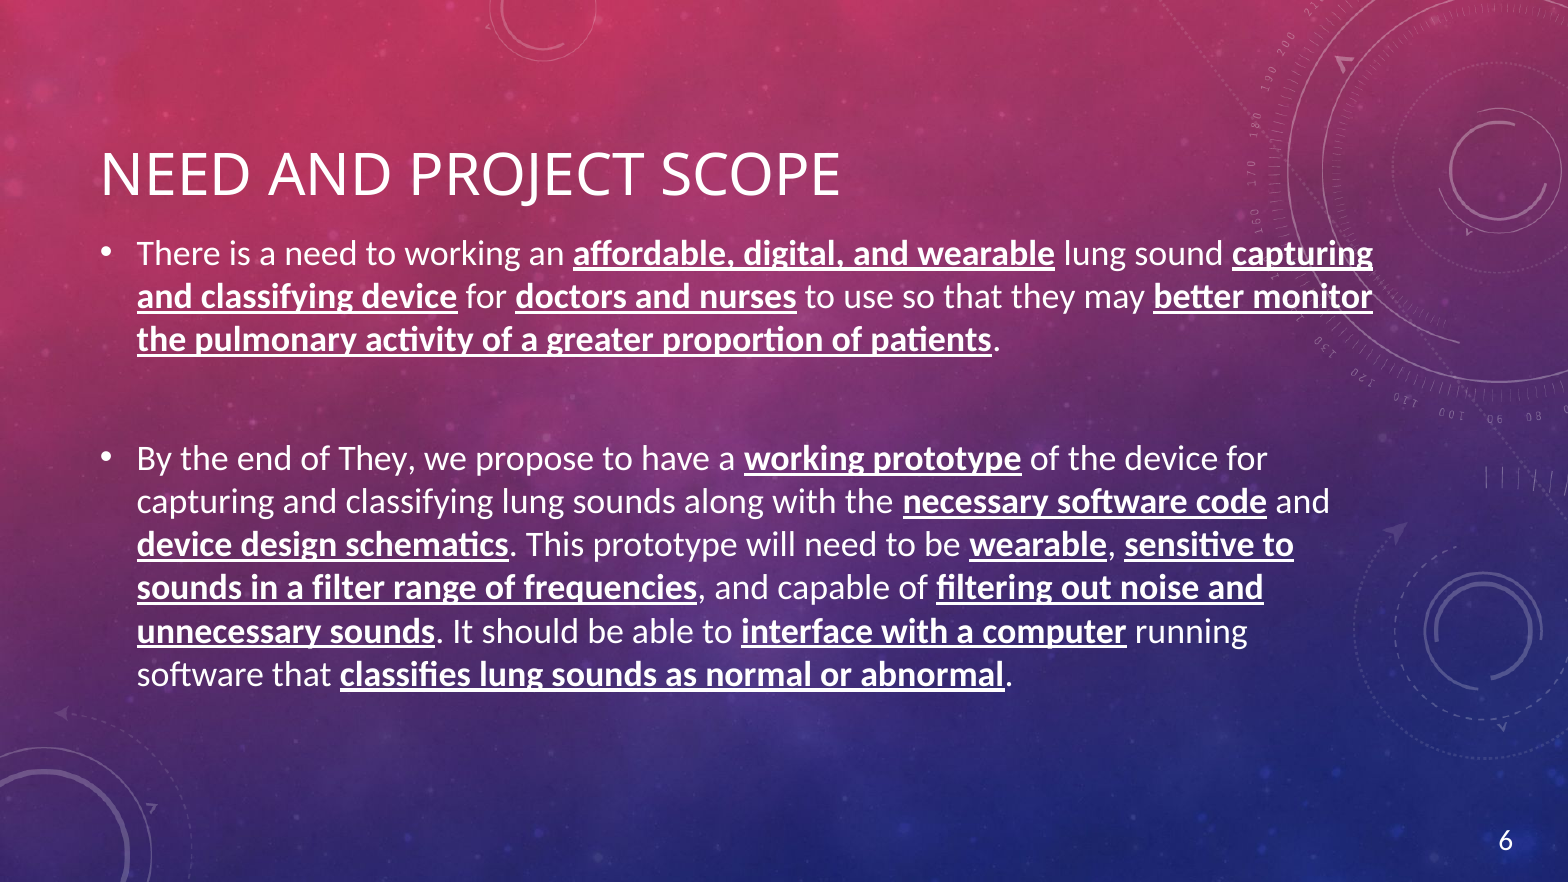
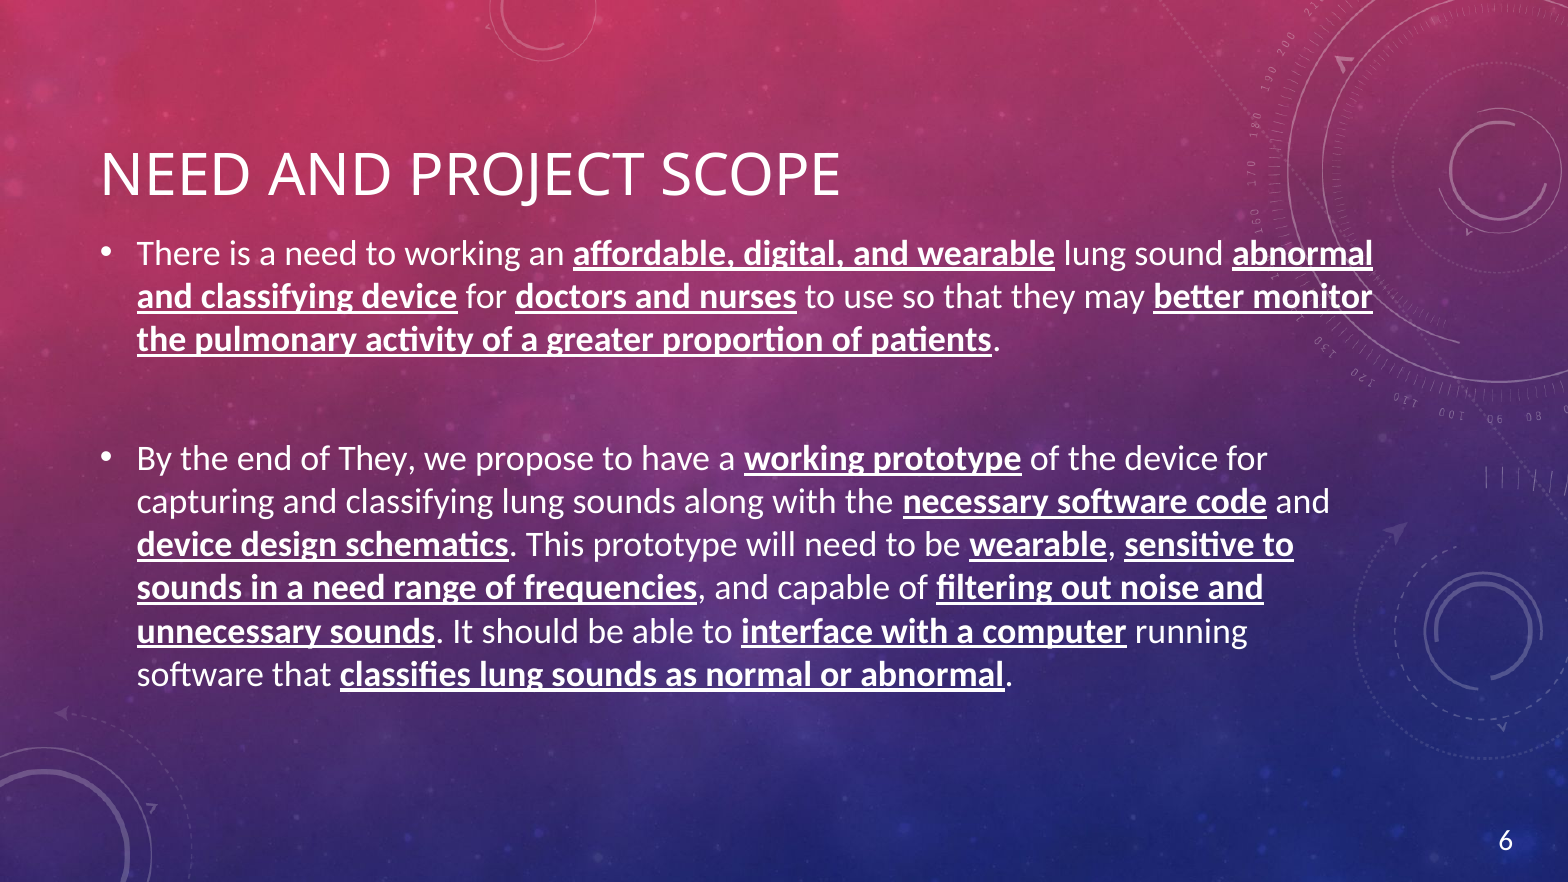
sound capturing: capturing -> abnormal
in a filter: filter -> need
